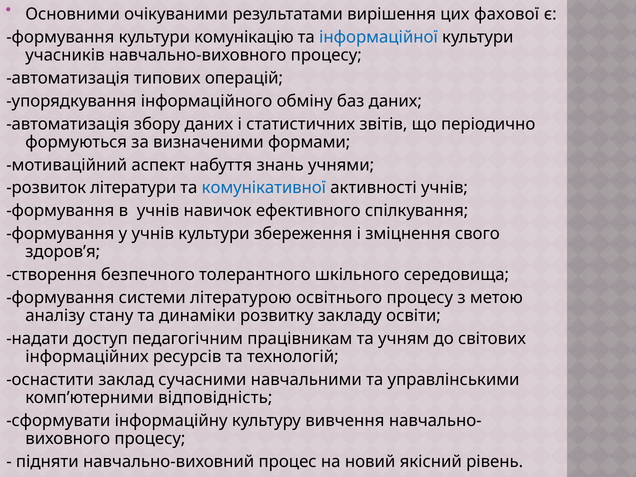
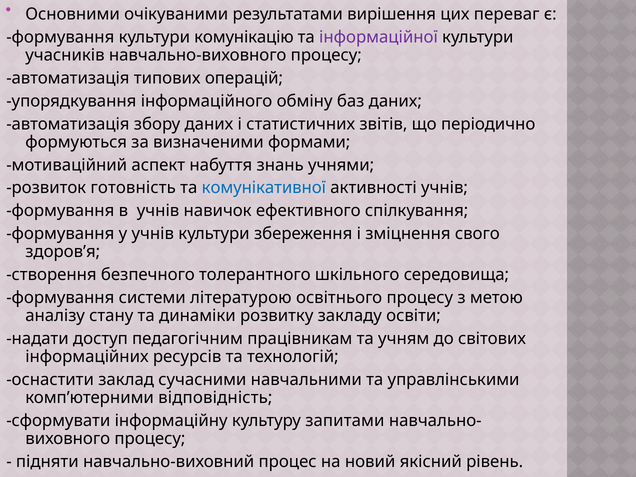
фахової: фахової -> переваг
інформаційної colour: blue -> purple
літератури: літератури -> готовність
вивчення: вивчення -> запитами
